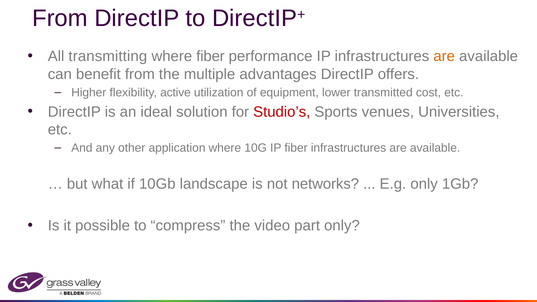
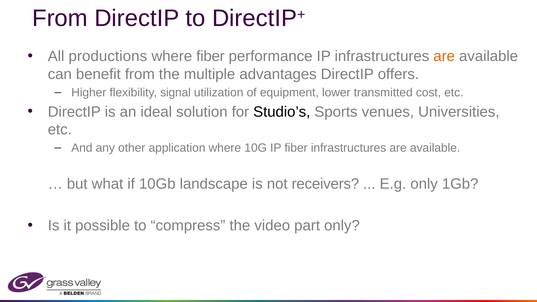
transmitting: transmitting -> productions
active: active -> signal
Studio’s colour: red -> black
networks: networks -> receivers
